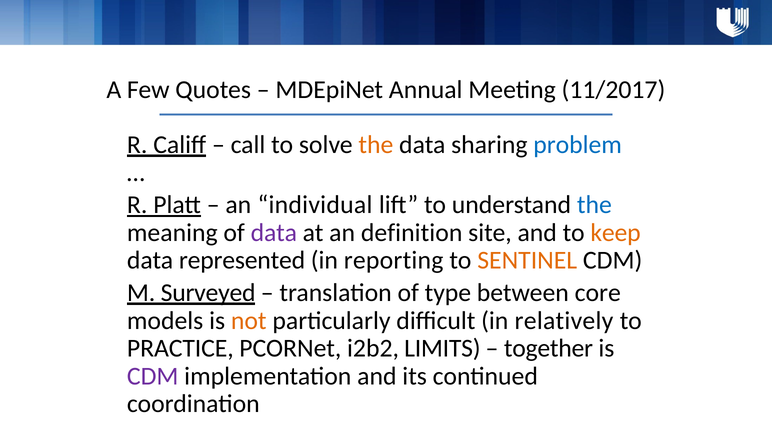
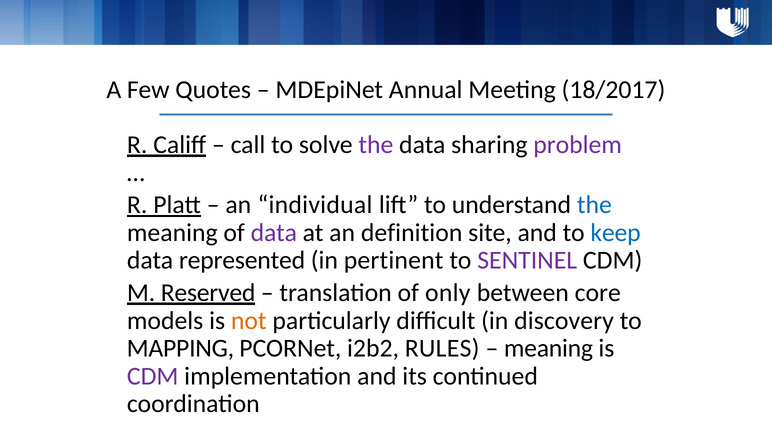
11/2017: 11/2017 -> 18/2017
the at (376, 145) colour: orange -> purple
problem colour: blue -> purple
keep colour: orange -> blue
reporting: reporting -> pertinent
SENTINEL colour: orange -> purple
Surveyed: Surveyed -> Reserved
type: type -> only
relatively: relatively -> discovery
PRACTICE: PRACTICE -> MAPPING
LIMITS: LIMITS -> RULES
together at (549, 349): together -> meaning
